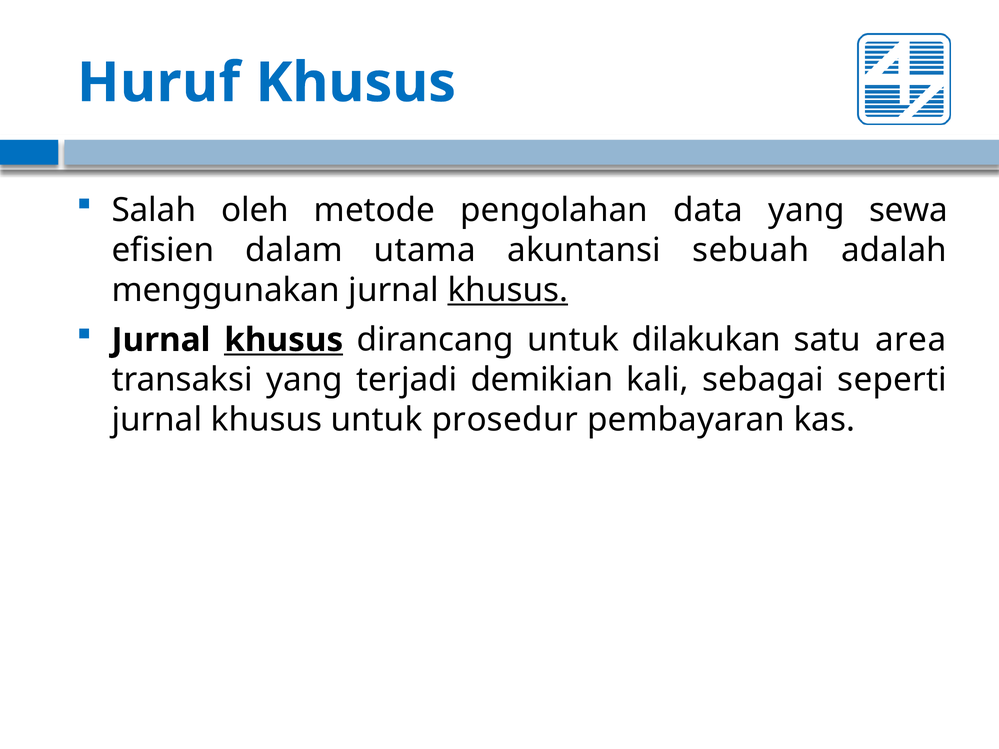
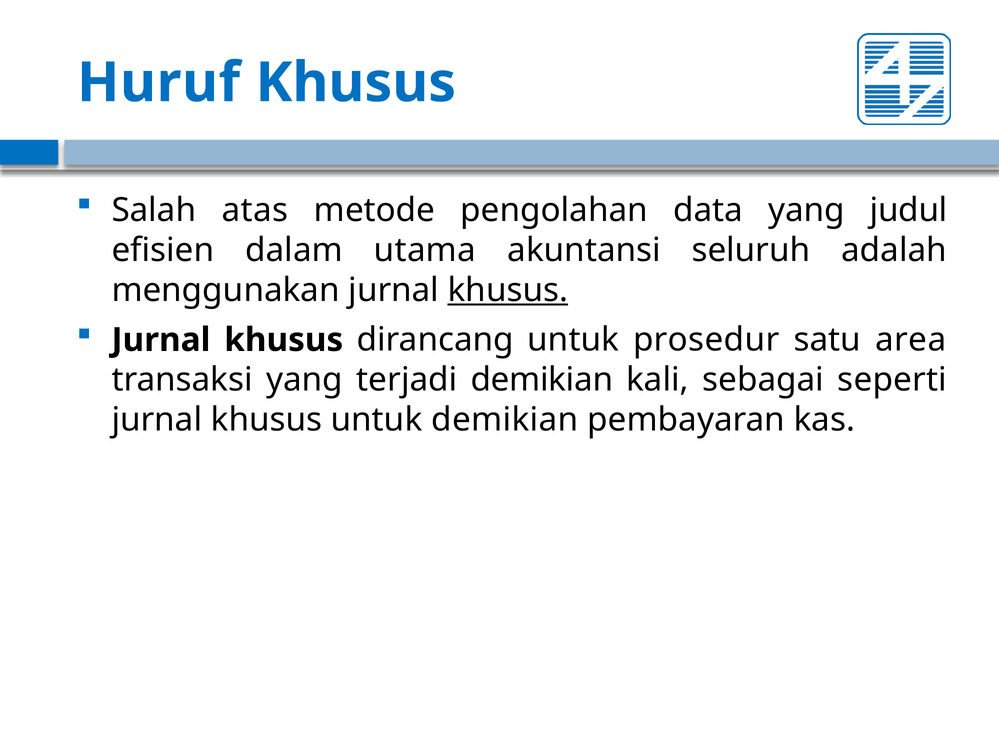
oleh: oleh -> atas
sewa: sewa -> judul
sebuah: sebuah -> seluruh
khusus at (284, 340) underline: present -> none
dilakukan: dilakukan -> prosedur
untuk prosedur: prosedur -> demikian
